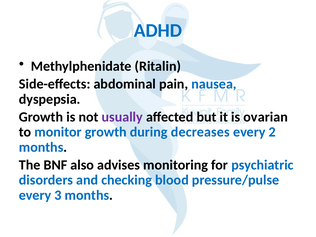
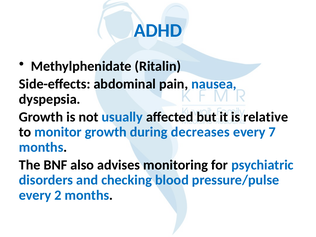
usually colour: purple -> blue
ovarian: ovarian -> relative
2: 2 -> 7
3: 3 -> 2
